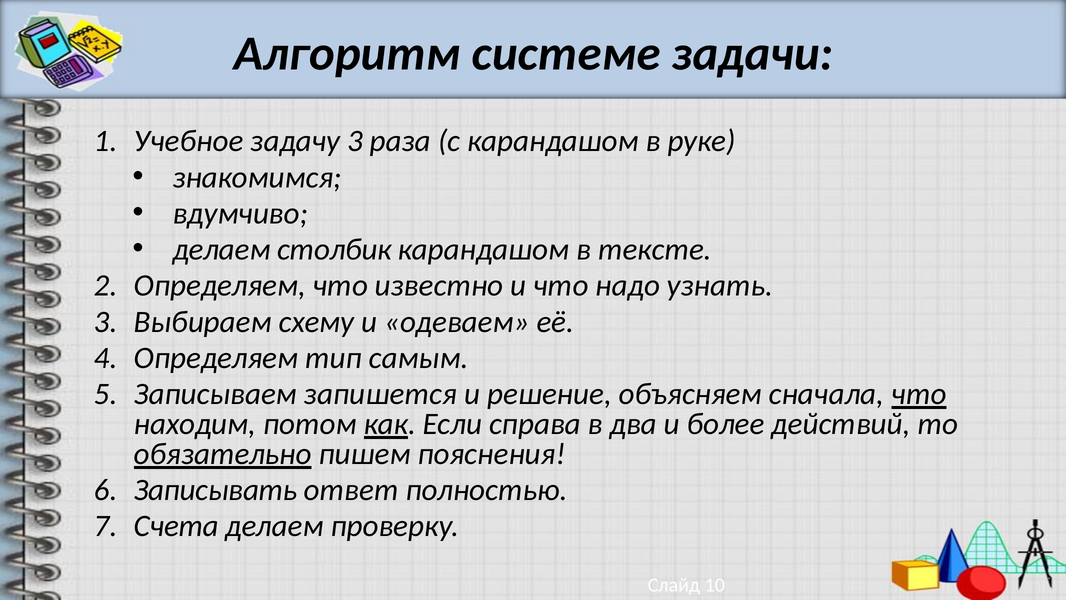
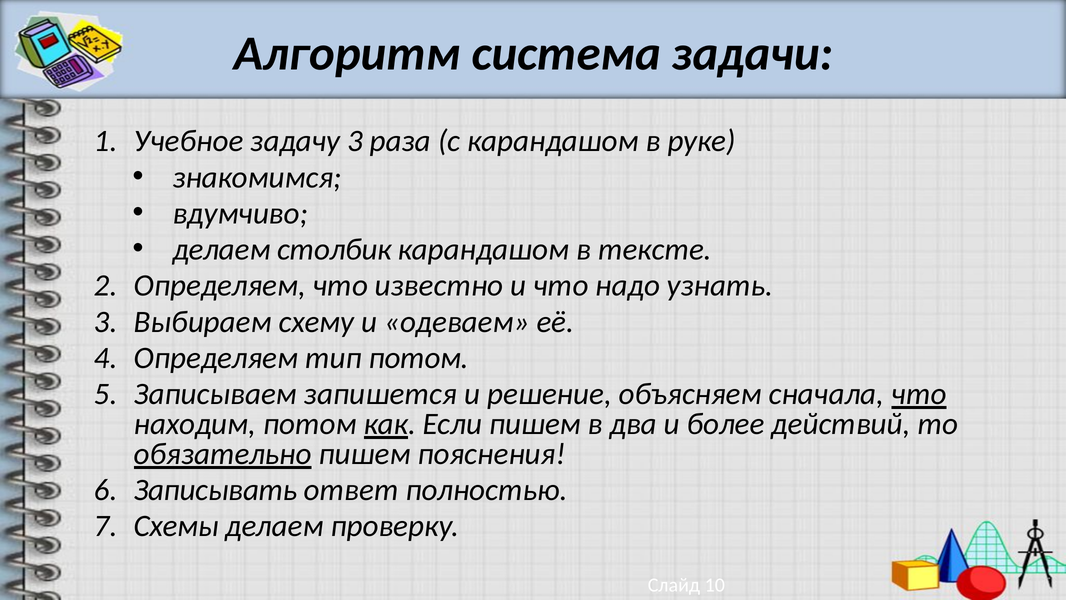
системе: системе -> система
тип самым: самым -> потом
Если справа: справа -> пишем
Счета: Счета -> Схемы
